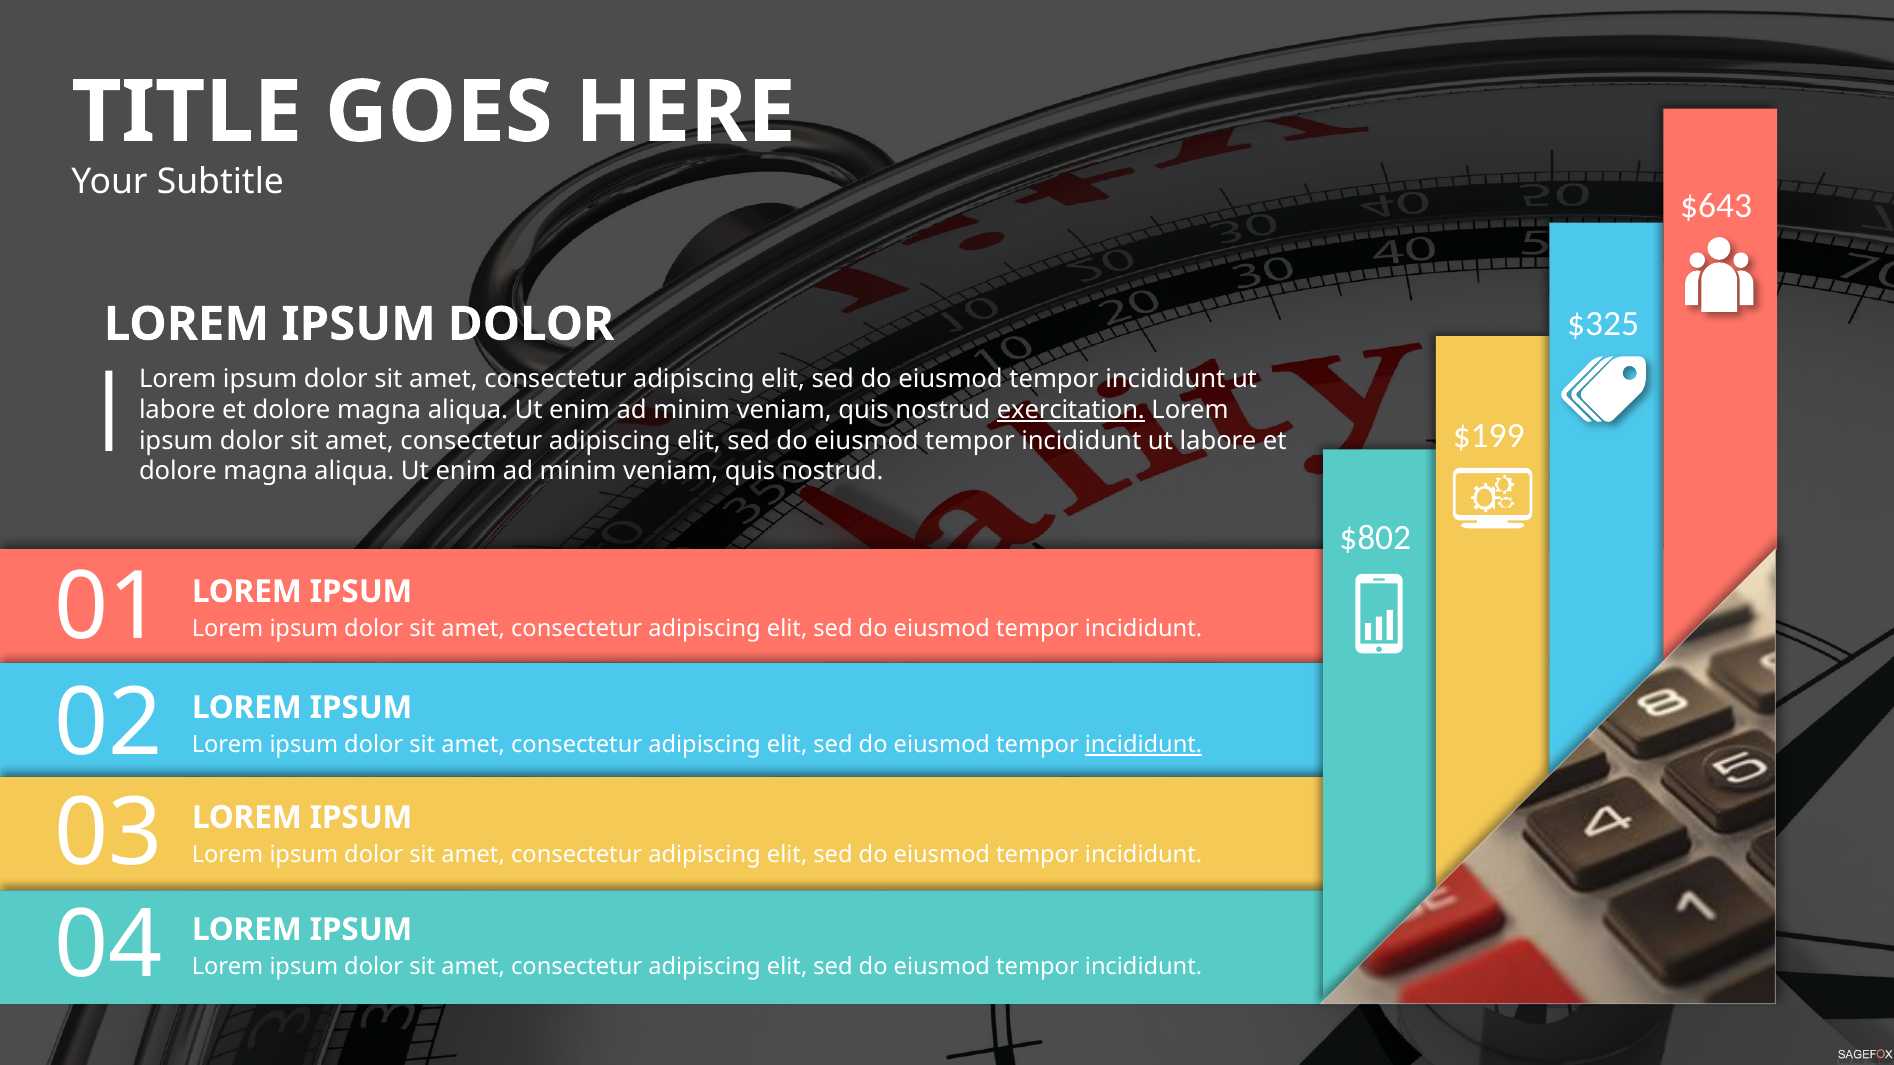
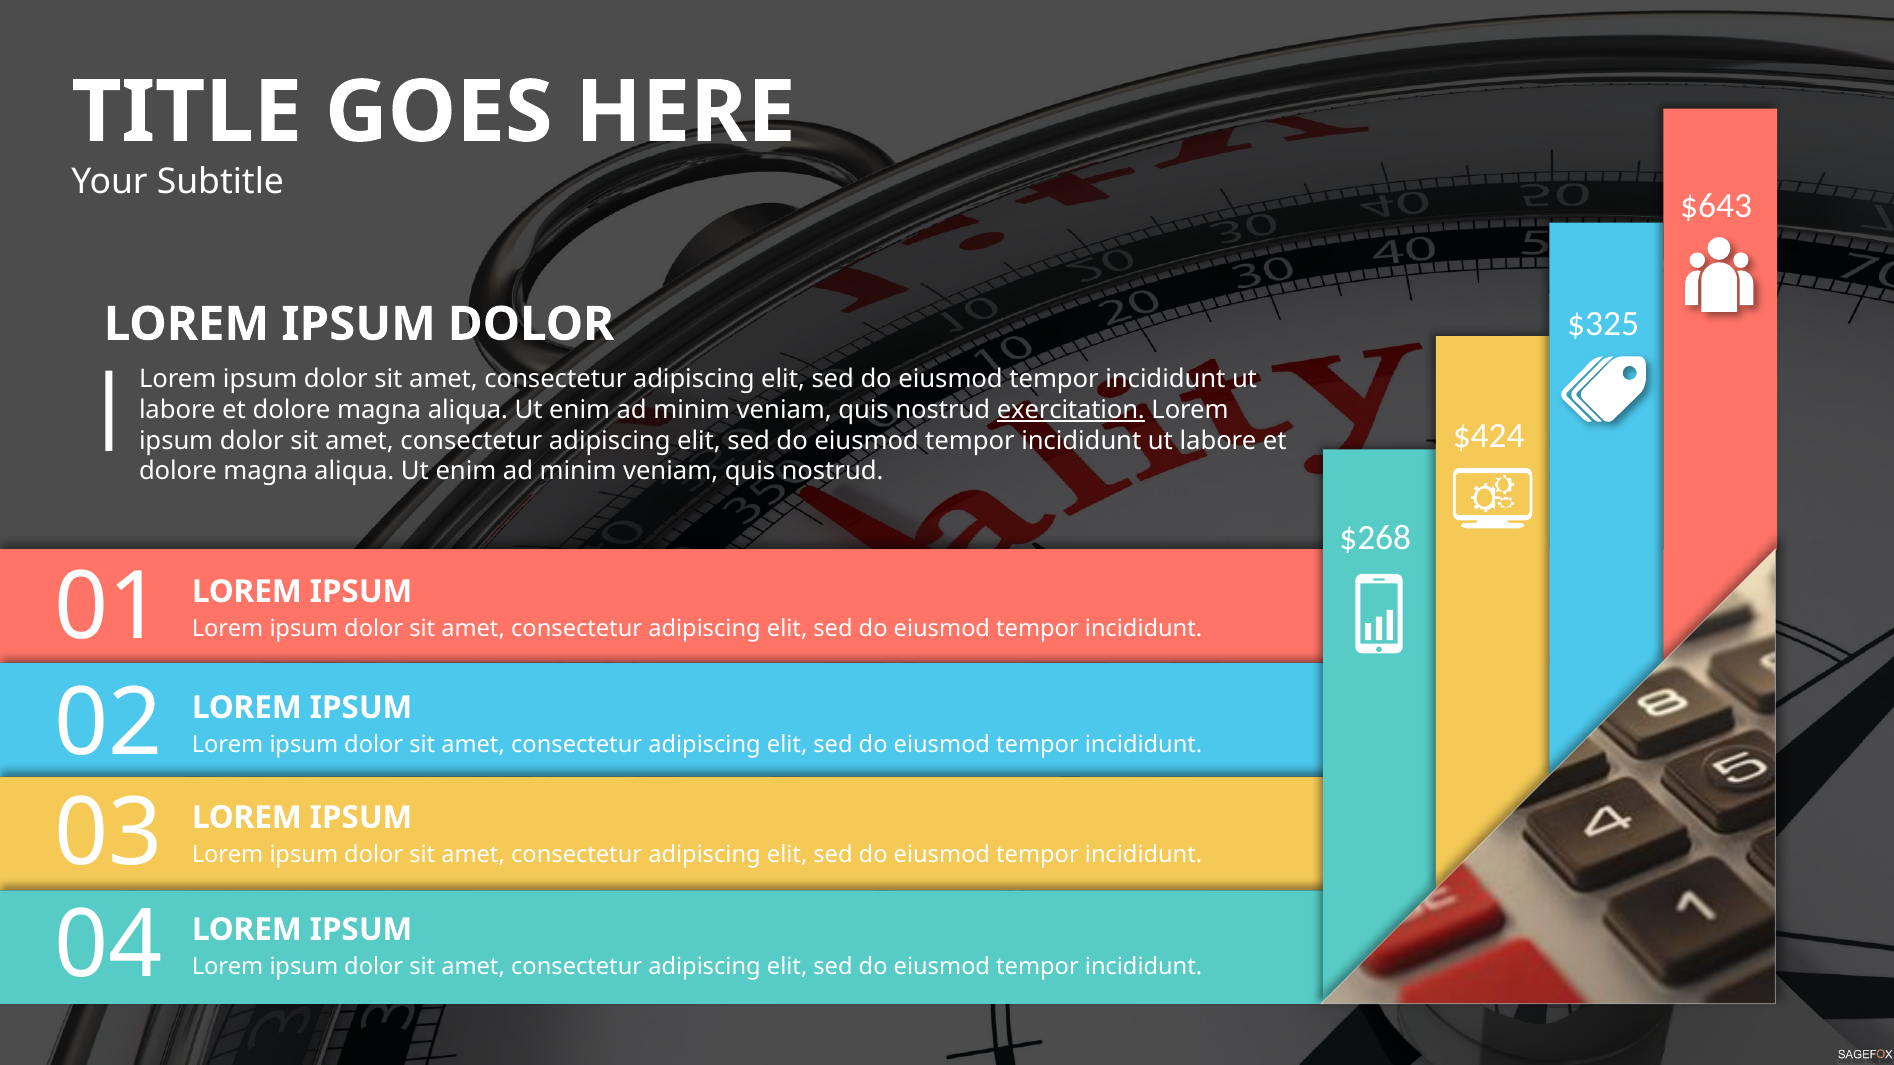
$199: $199 -> $424
$802: $802 -> $268
incididunt at (1144, 745) underline: present -> none
